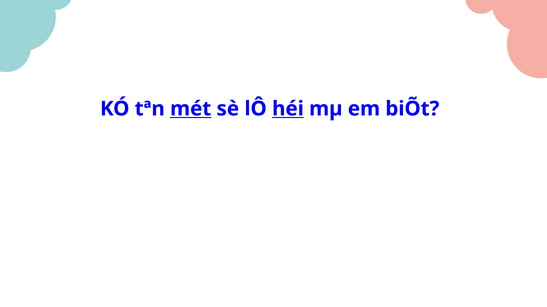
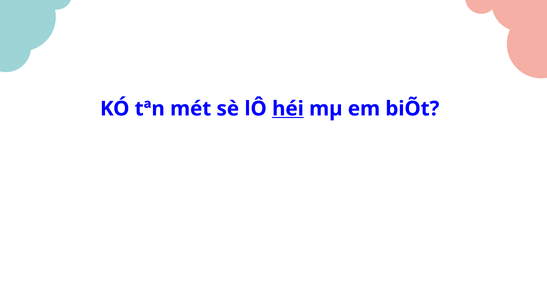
mét underline: present -> none
